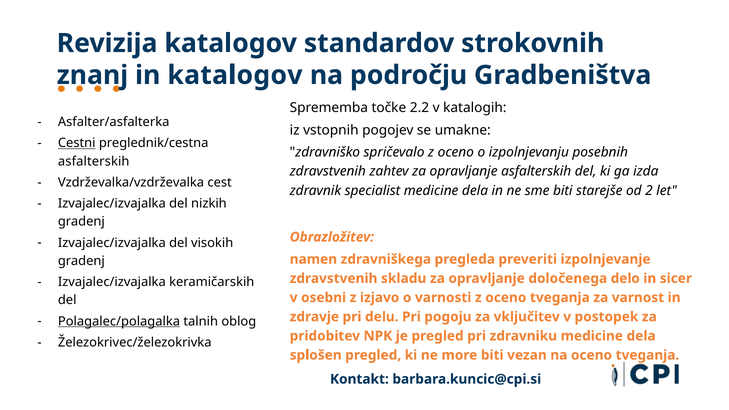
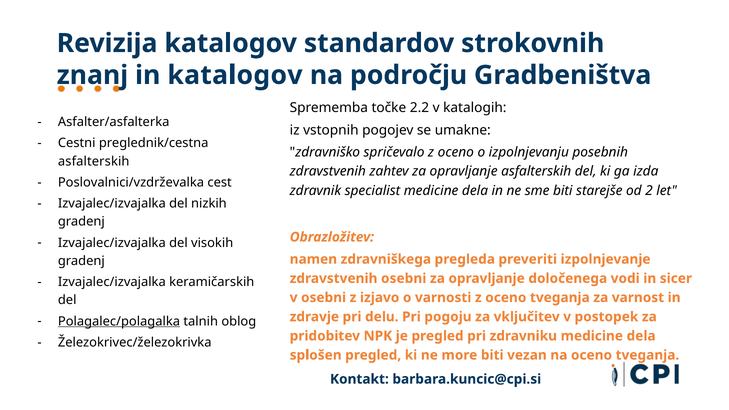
Cestni underline: present -> none
Vzdrževalka/vzdrževalka: Vzdrževalka/vzdrževalka -> Poslovalnici/vzdrževalka
zdravstvenih skladu: skladu -> osebni
delo: delo -> vodi
